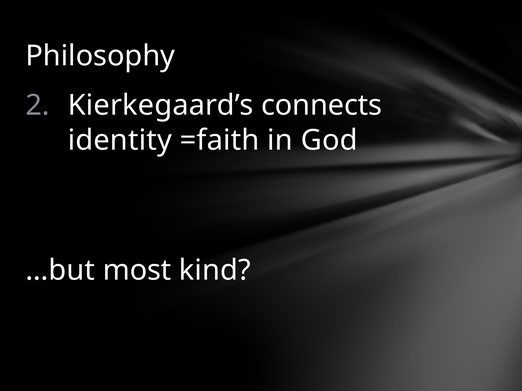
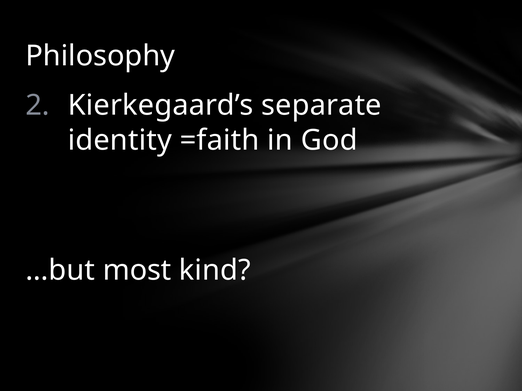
connects: connects -> separate
